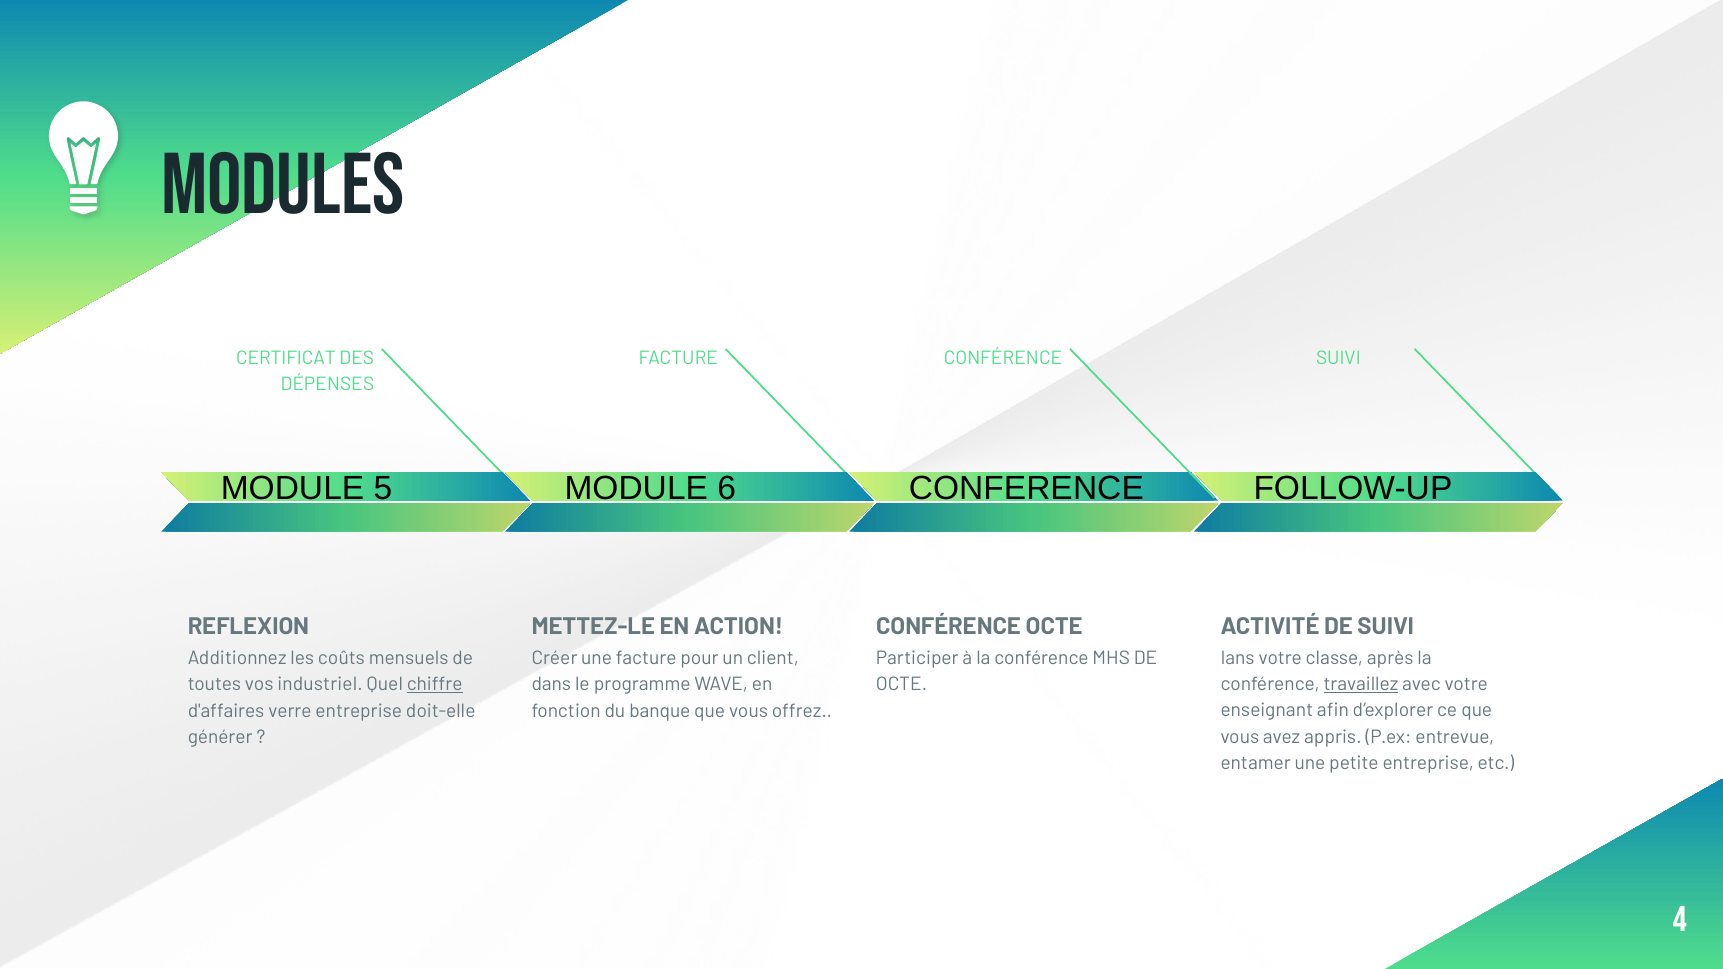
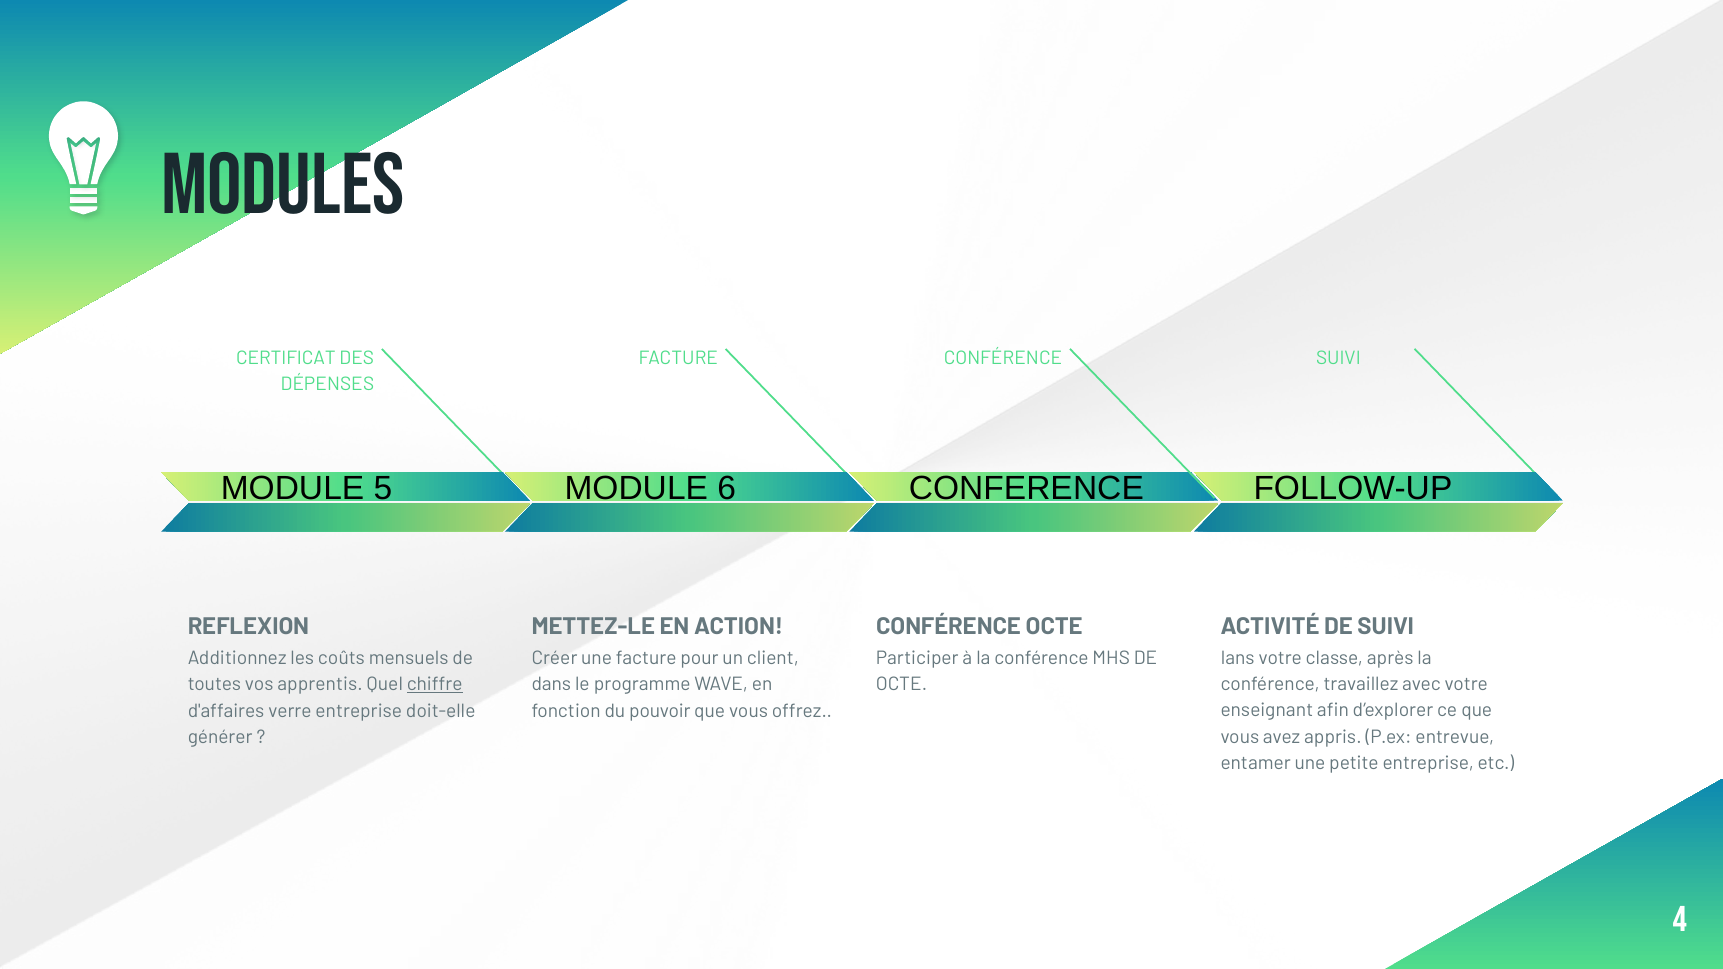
travaillez underline: present -> none
industriel: industriel -> apprentis
banque: banque -> pouvoir
